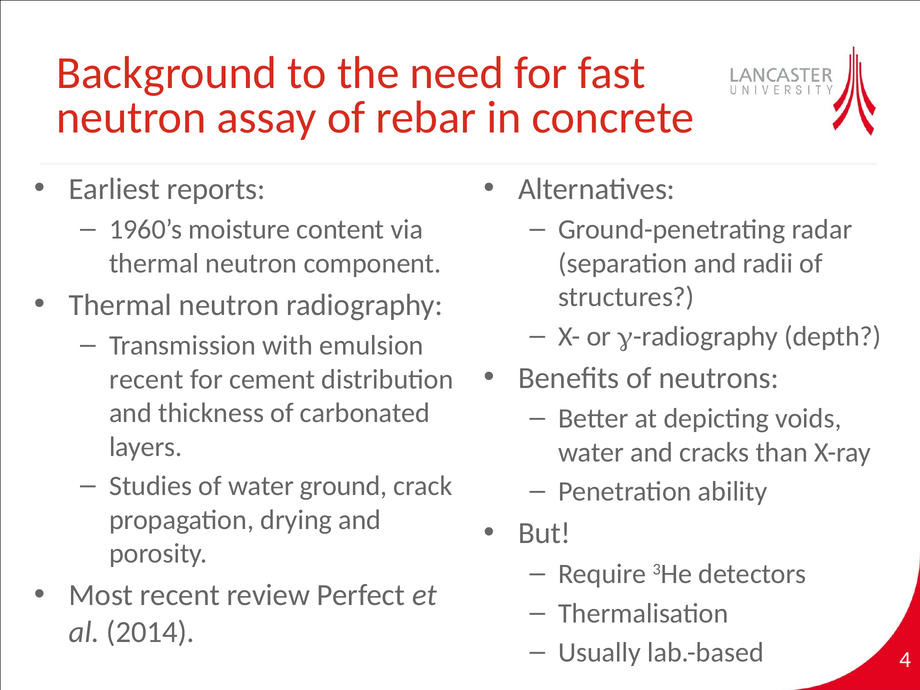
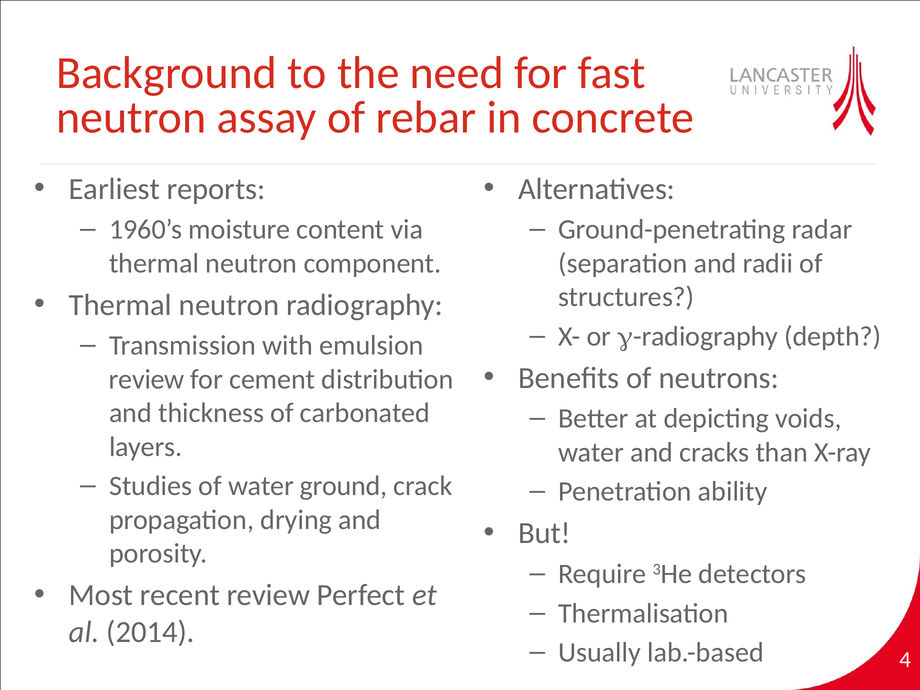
recent at (146, 379): recent -> review
